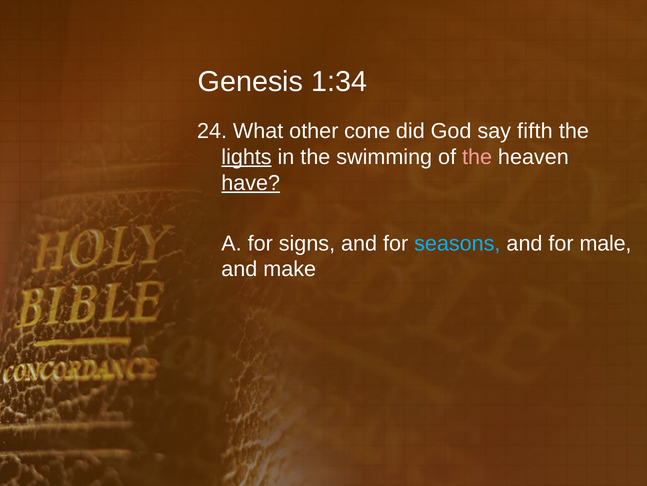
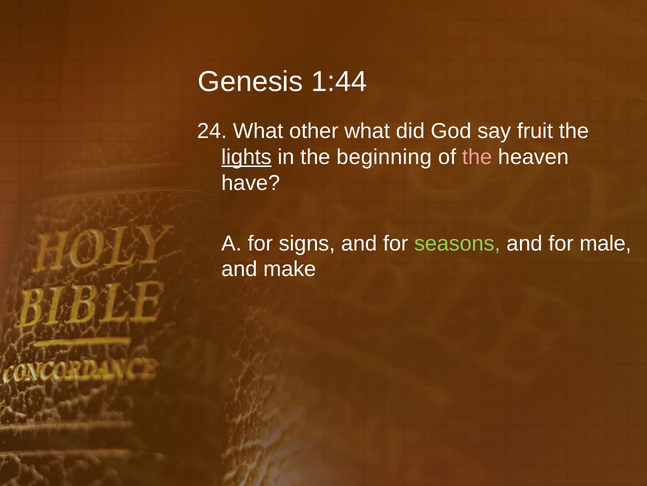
1:34: 1:34 -> 1:44
other cone: cone -> what
fifth: fifth -> fruit
swimming: swimming -> beginning
have underline: present -> none
seasons colour: light blue -> light green
